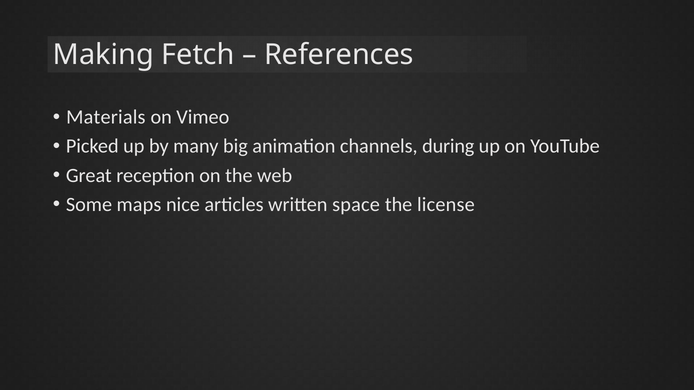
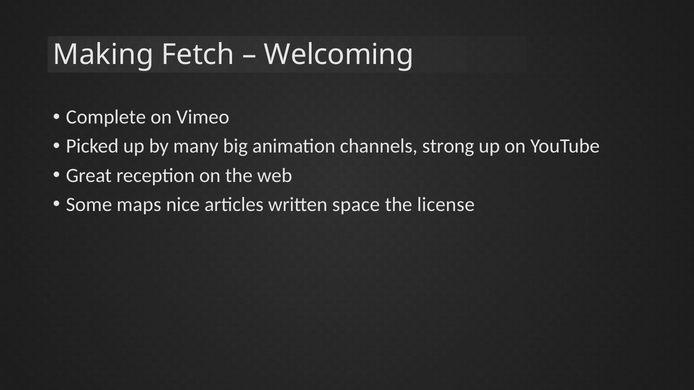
References: References -> Welcoming
Materials: Materials -> Complete
during: during -> strong
